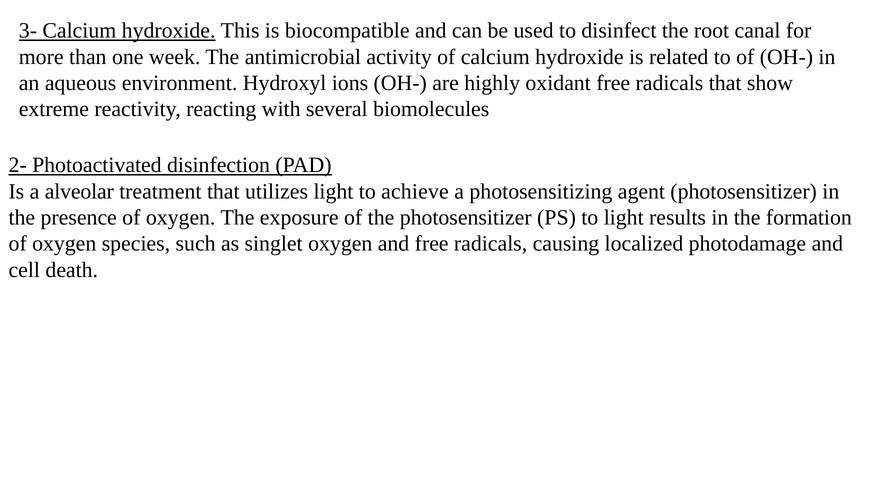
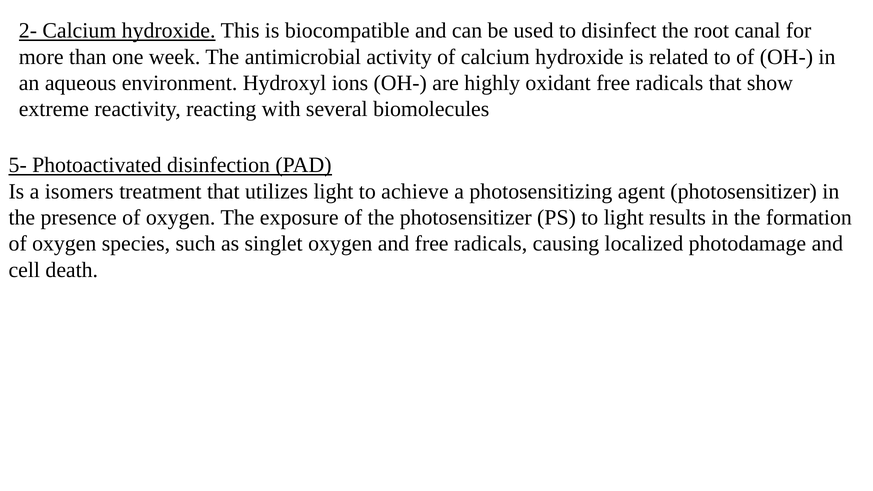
3-: 3- -> 2-
2-: 2- -> 5-
alveolar: alveolar -> isomers
